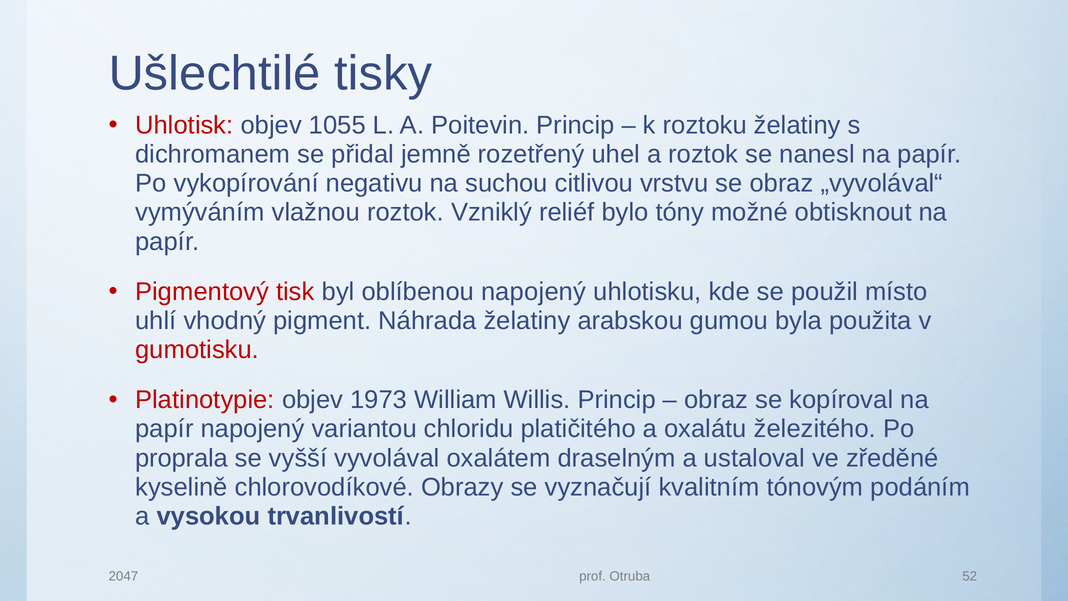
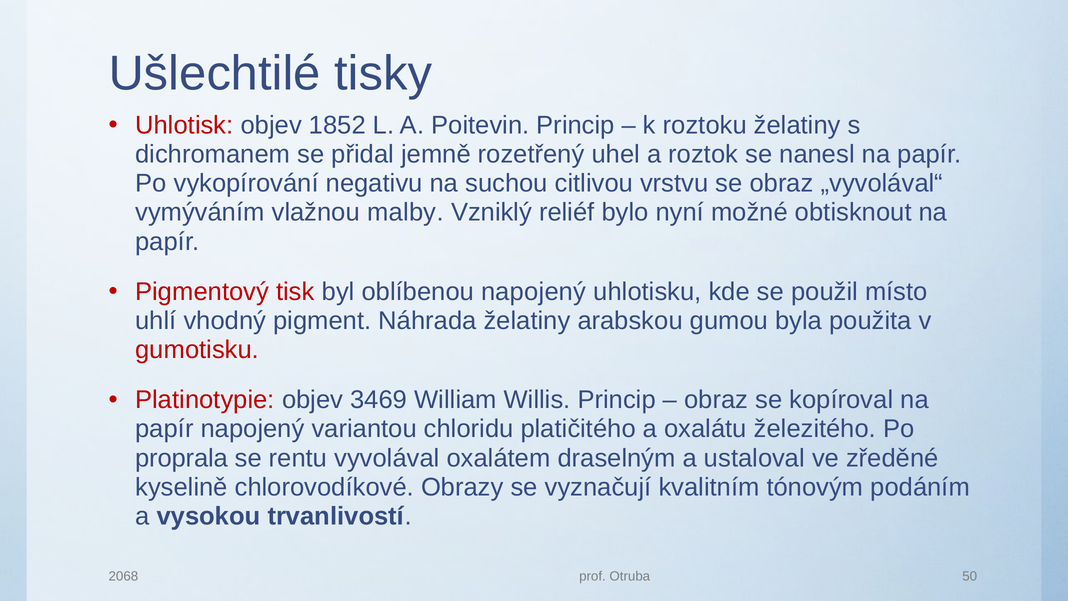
1055: 1055 -> 1852
vlažnou roztok: roztok -> malby
tóny: tóny -> nyní
1973: 1973 -> 3469
vyšší: vyšší -> rentu
2047: 2047 -> 2068
52: 52 -> 50
